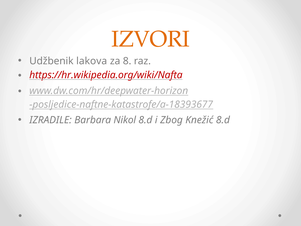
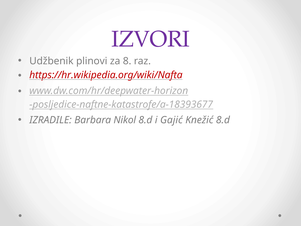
IZVORI colour: orange -> purple
lakova: lakova -> plinovi
Zbog: Zbog -> Gajić
